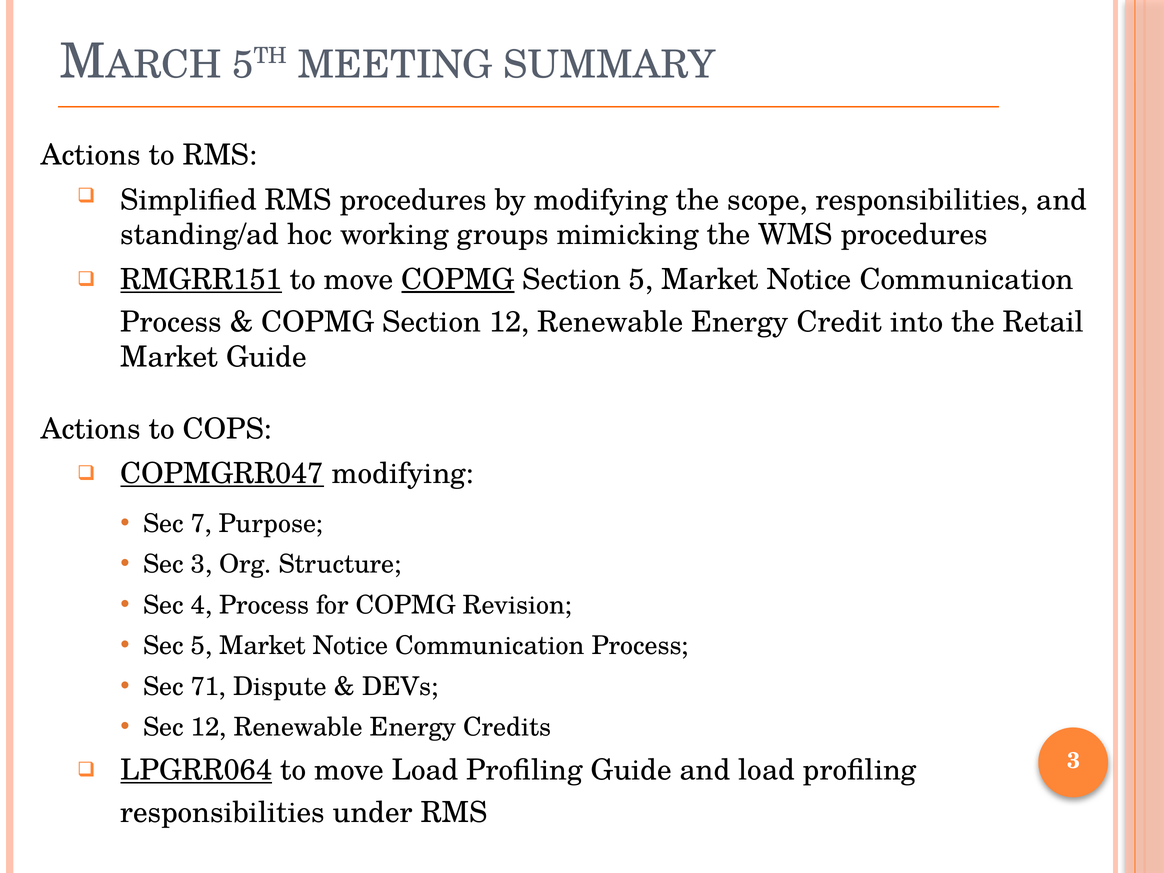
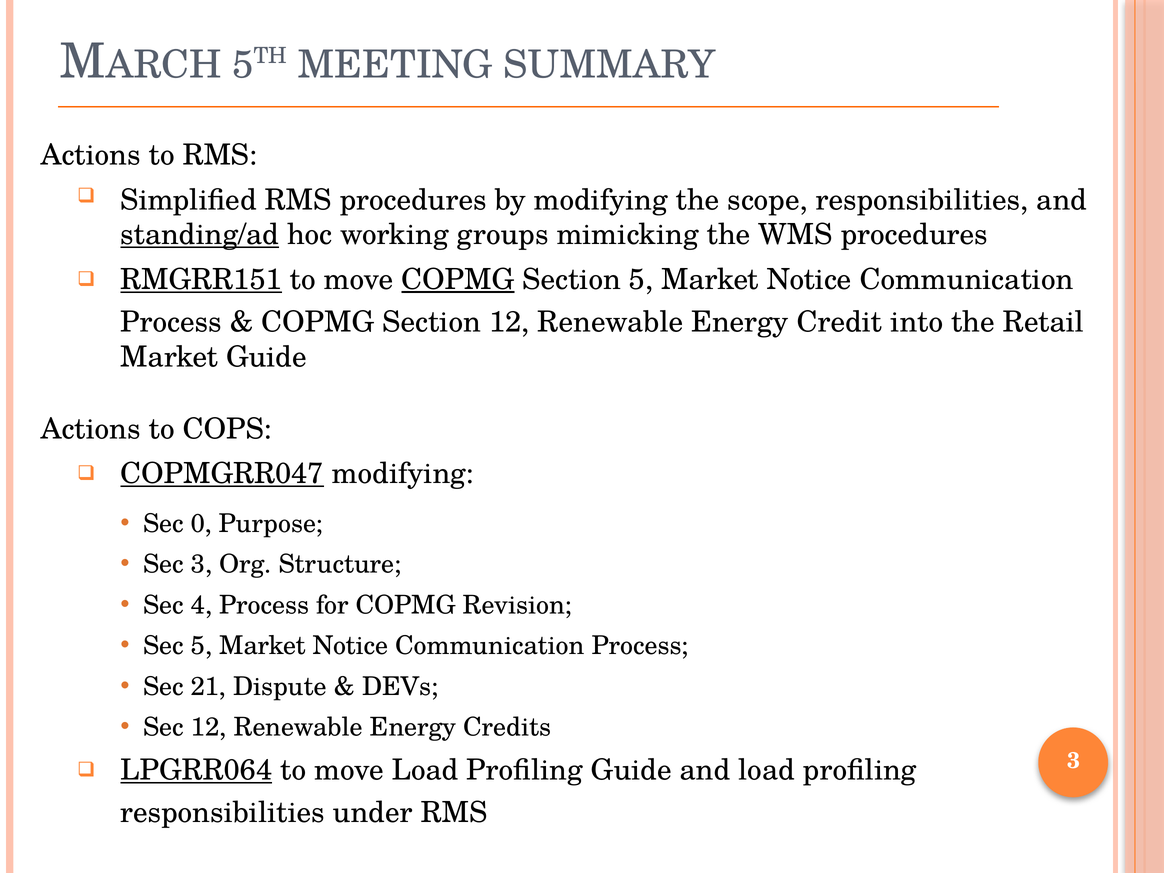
standing/ad underline: none -> present
7: 7 -> 0
71: 71 -> 21
